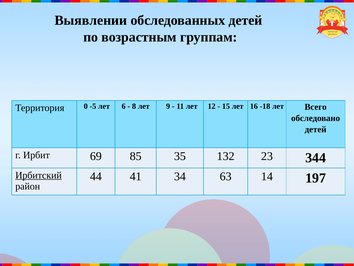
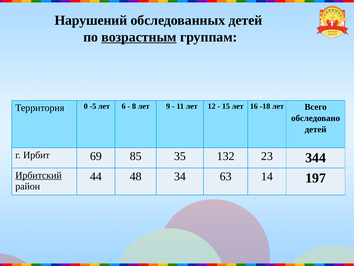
Выявлении: Выявлении -> Нарушений
возрастным underline: none -> present
41: 41 -> 48
